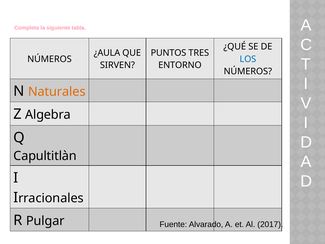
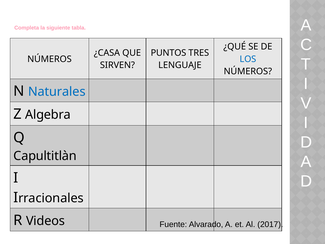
¿AULA: ¿AULA -> ¿CASA
ENTORNO: ENTORNO -> LENGUAJE
Naturales colour: orange -> blue
Pulgar: Pulgar -> Videos
